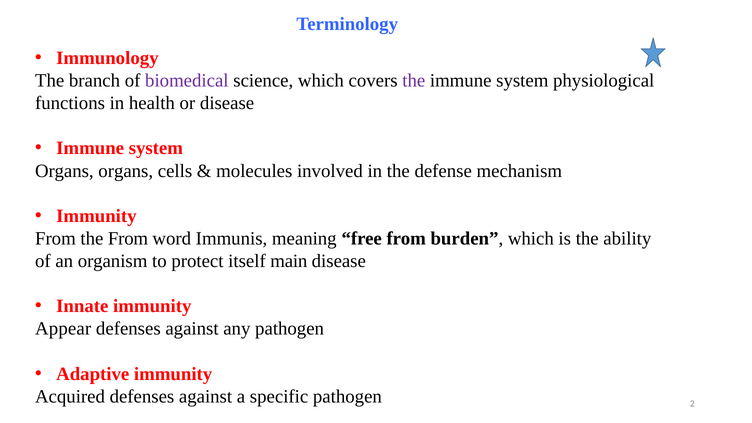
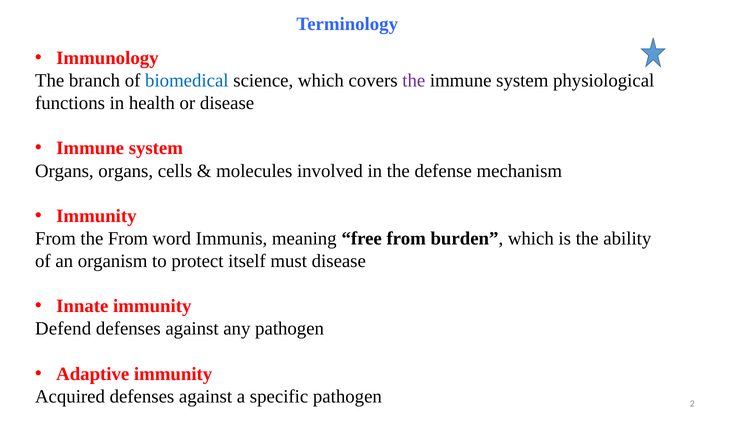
biomedical colour: purple -> blue
main: main -> must
Appear: Appear -> Defend
